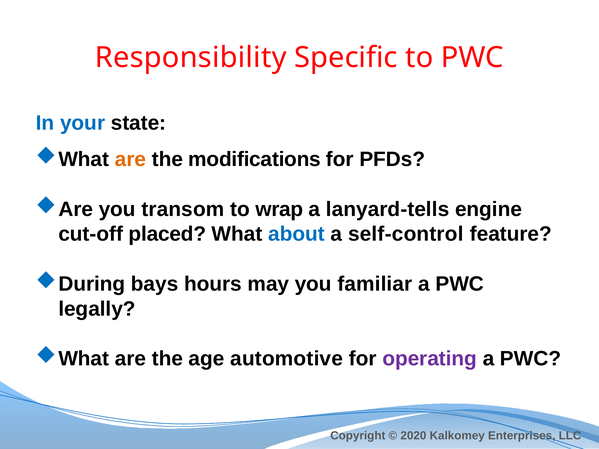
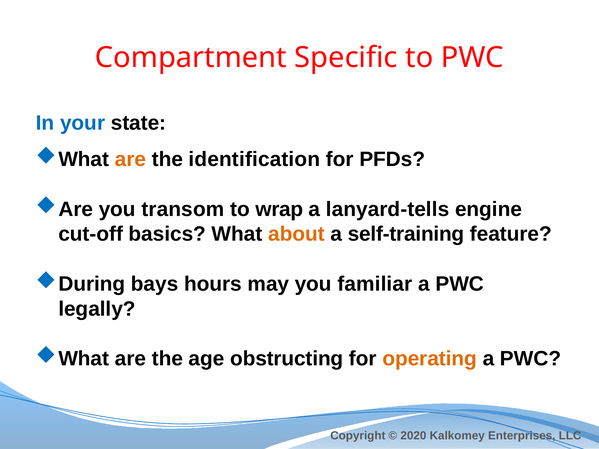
Responsibility: Responsibility -> Compartment
modifications: modifications -> identification
placed: placed -> basics
about colour: blue -> orange
self-control: self-control -> self-training
automotive: automotive -> obstructing
operating colour: purple -> orange
